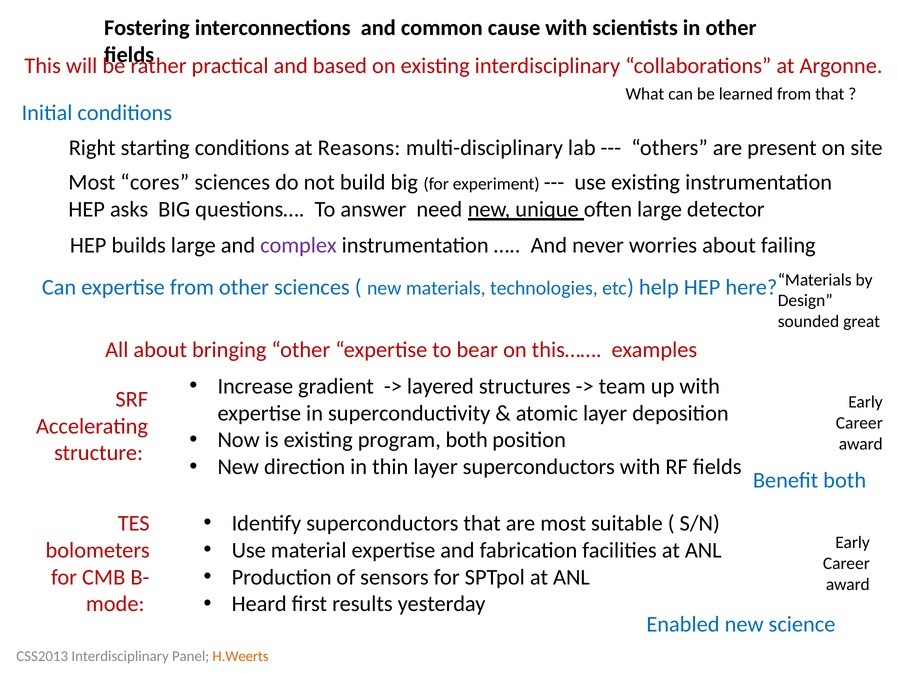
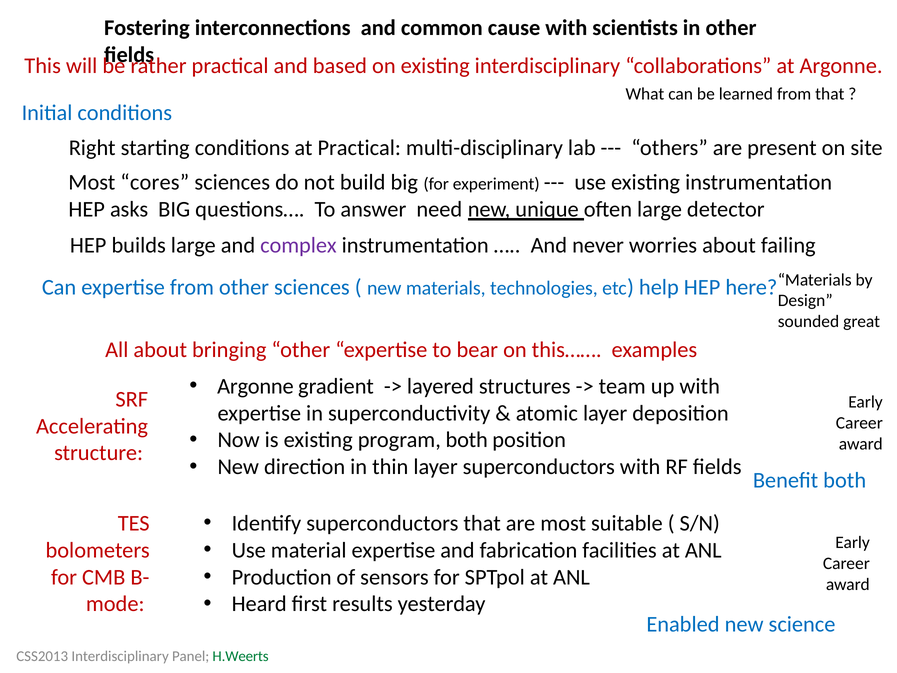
at Reasons: Reasons -> Practical
Increase at (255, 386): Increase -> Argonne
H.Weerts colour: orange -> green
